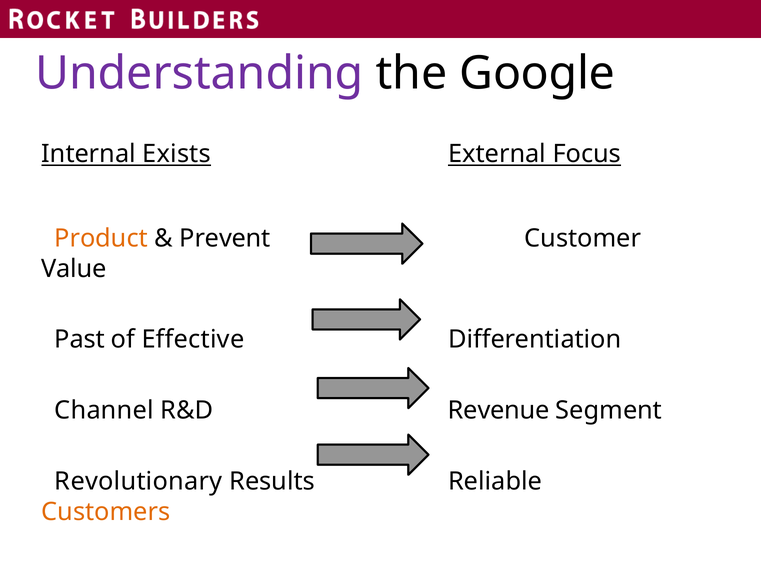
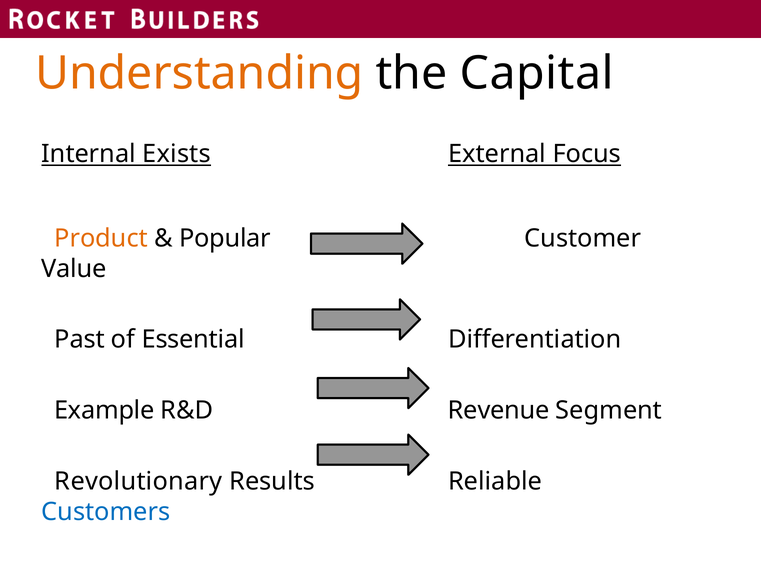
Understanding colour: purple -> orange
Google: Google -> Capital
Prevent: Prevent -> Popular
Effective: Effective -> Essential
Channel: Channel -> Example
Customers colour: orange -> blue
